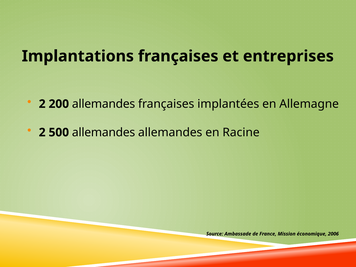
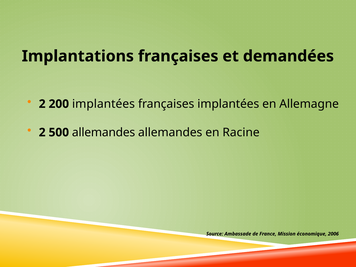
entreprises: entreprises -> demandées
200 allemandes: allemandes -> implantées
